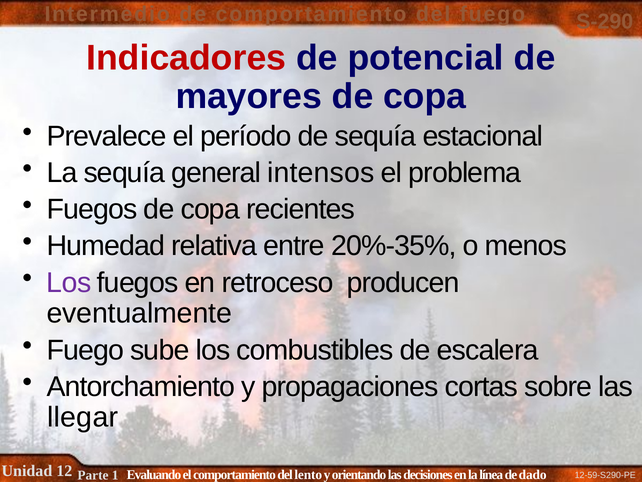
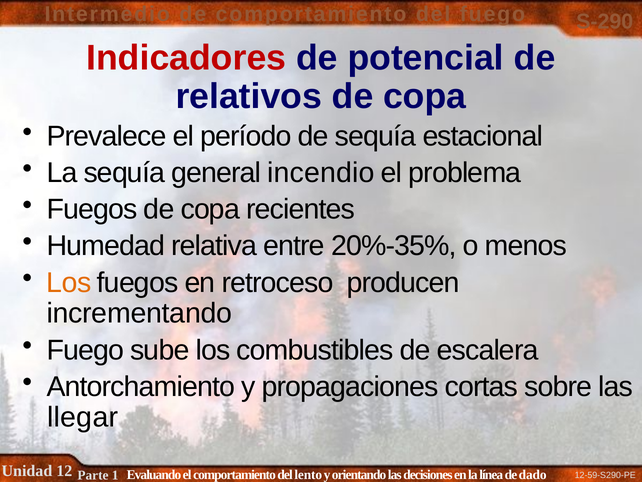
mayores: mayores -> relativos
intensos: intensos -> incendio
Los at (69, 282) colour: purple -> orange
eventualmente: eventualmente -> incrementando
